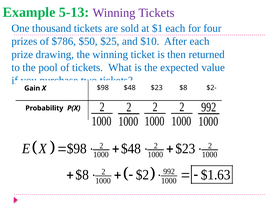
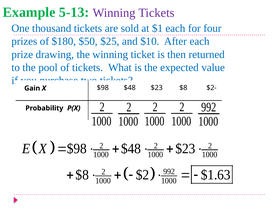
$786: $786 -> $180
